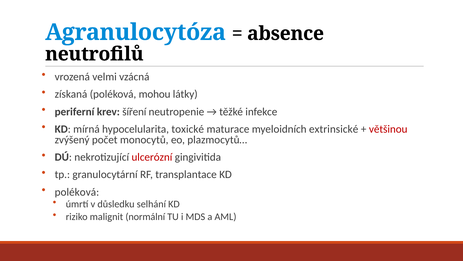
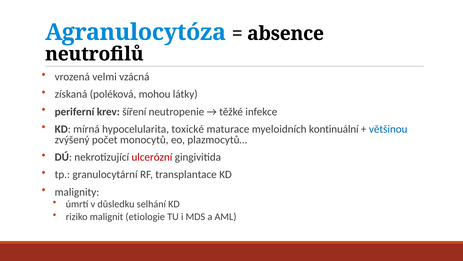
extrinsické: extrinsické -> kontinuální
většinou colour: red -> blue
poléková at (77, 192): poléková -> malignity
normální: normální -> etiologie
